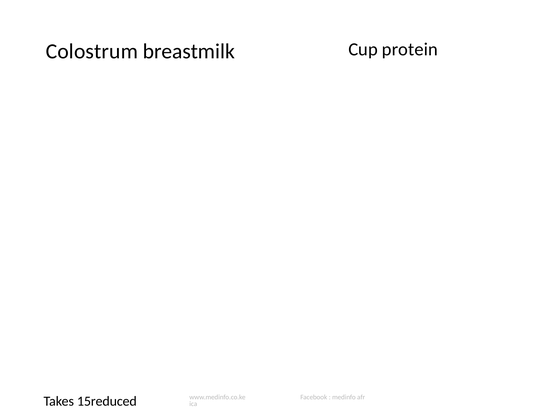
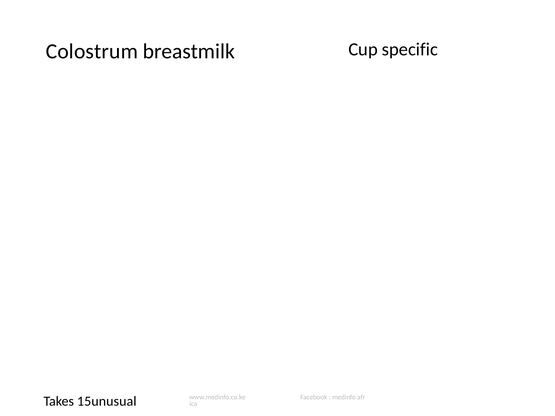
protein: protein -> specific
15reduced: 15reduced -> 15unusual
